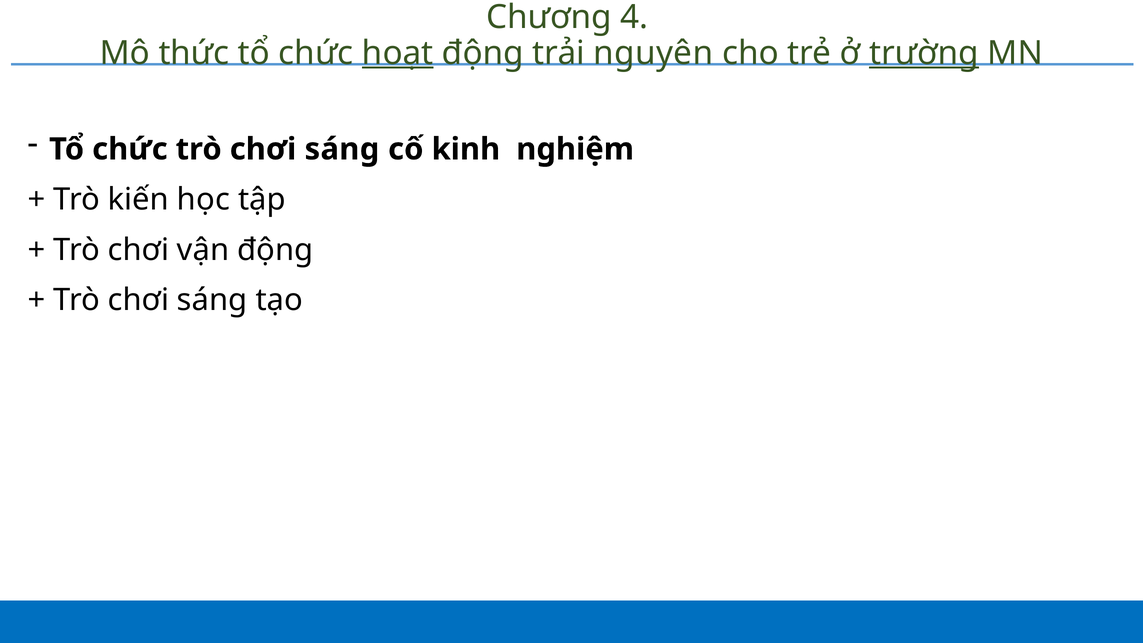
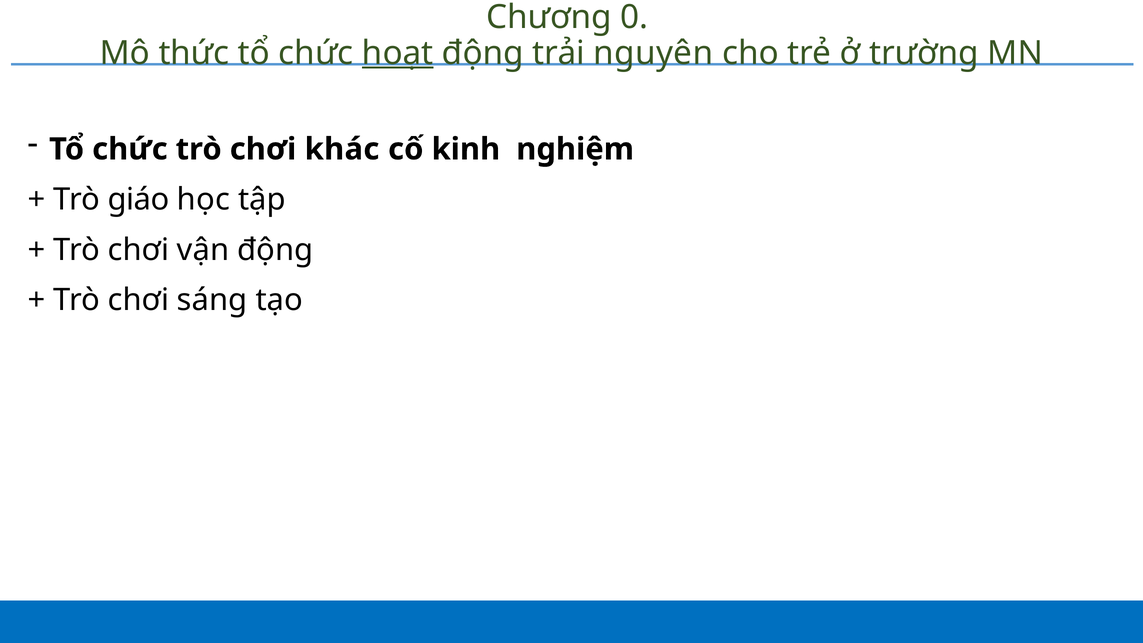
4: 4 -> 0
trường underline: present -> none
chức trò chơi sáng: sáng -> khác
kiến: kiến -> giáo
